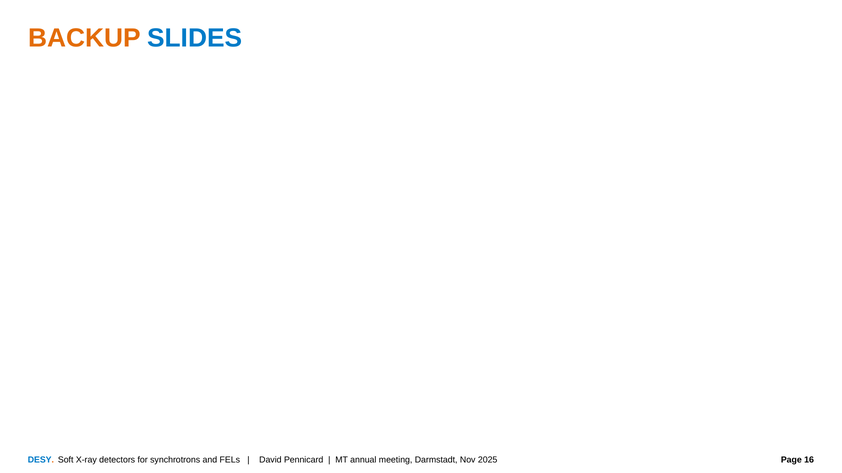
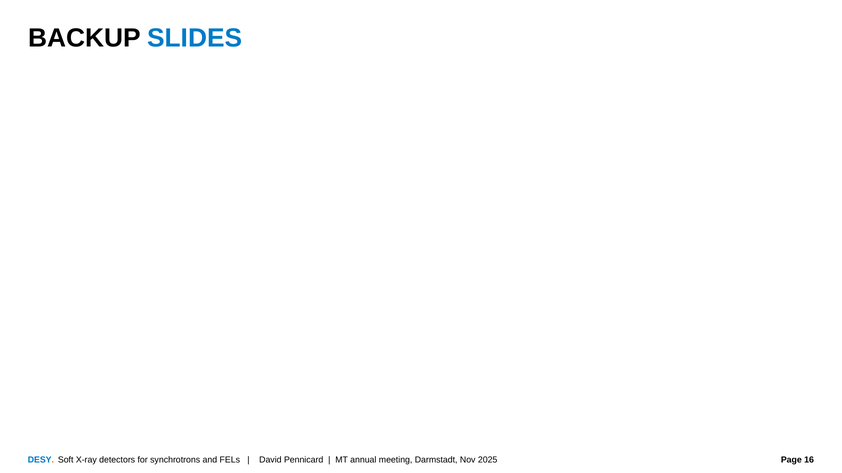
BACKUP colour: orange -> black
